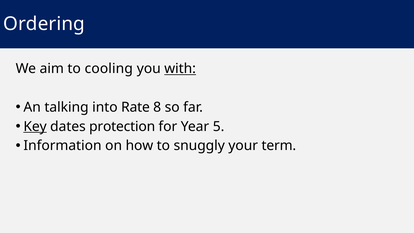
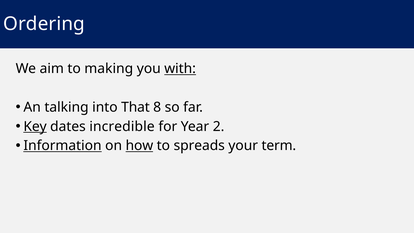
cooling: cooling -> making
Rate: Rate -> That
protection: protection -> incredible
5: 5 -> 2
Information underline: none -> present
how underline: none -> present
snuggly: snuggly -> spreads
